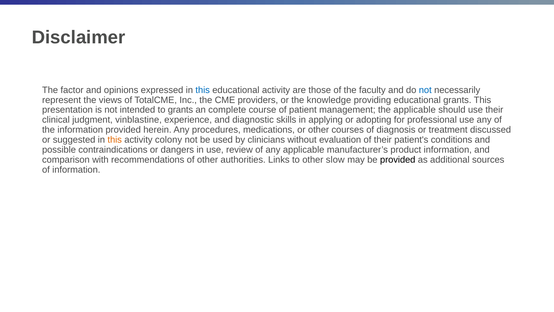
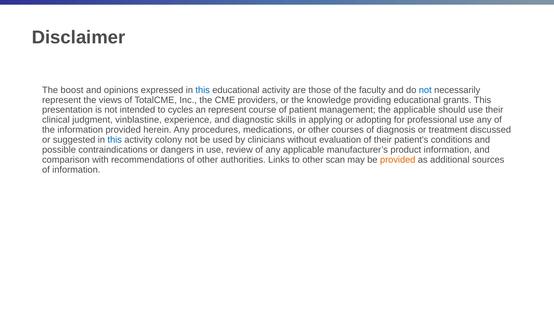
factor: factor -> boost
to grants: grants -> cycles
an complete: complete -> represent
this at (115, 140) colour: orange -> blue
slow: slow -> scan
provided at (398, 160) colour: black -> orange
